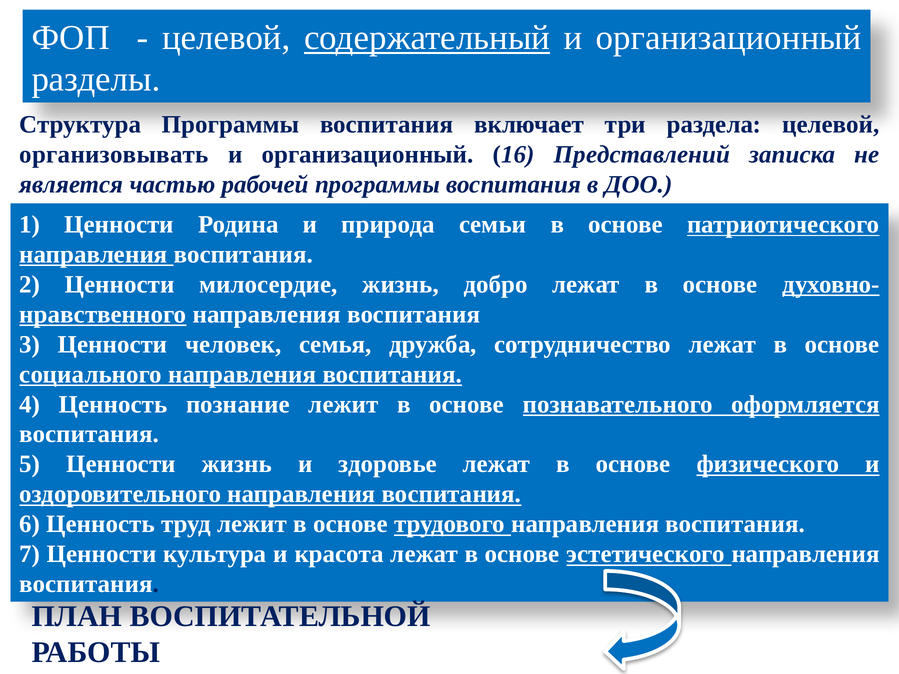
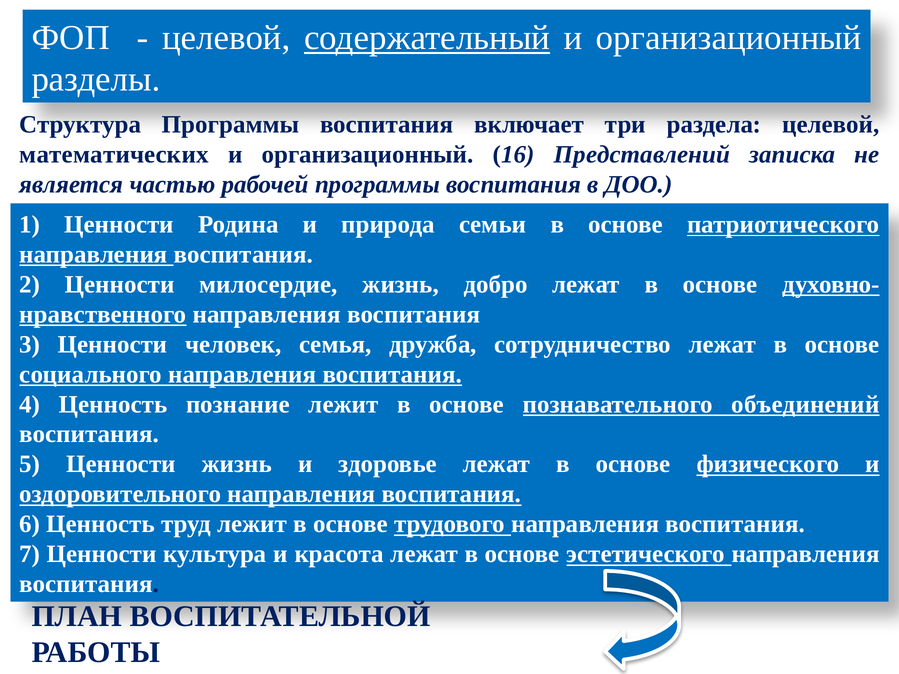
организовывать: организовывать -> математических
оформляется: оформляется -> объединений
